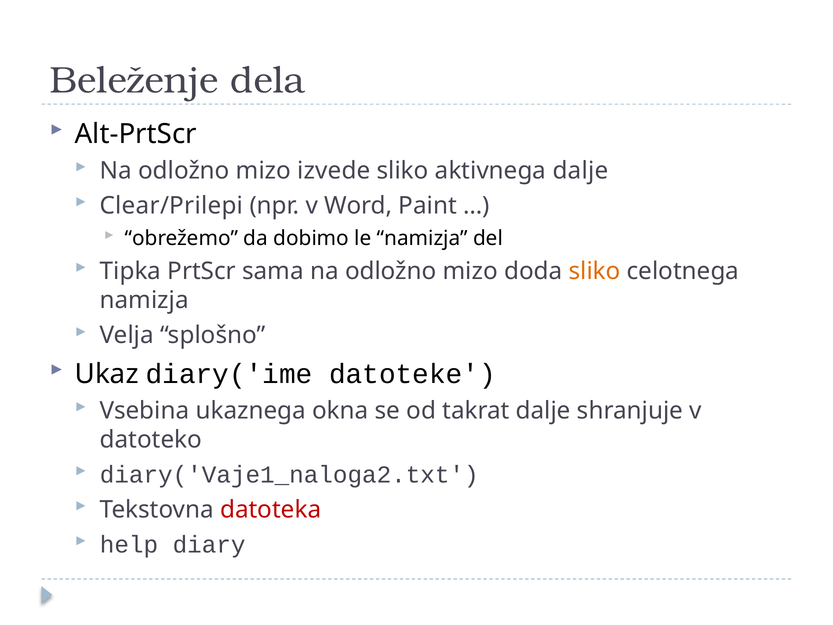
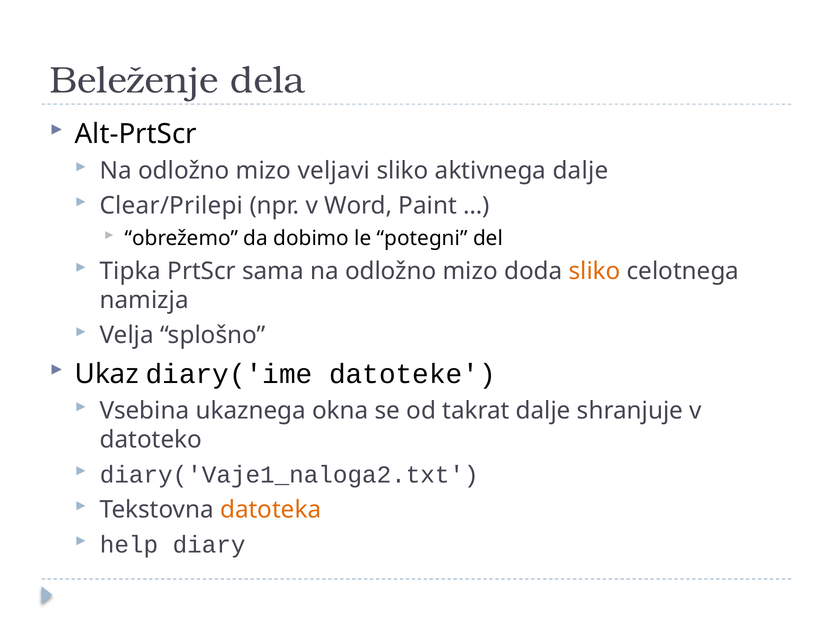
izvede: izvede -> veljavi
le namizja: namizja -> potegni
datoteka colour: red -> orange
